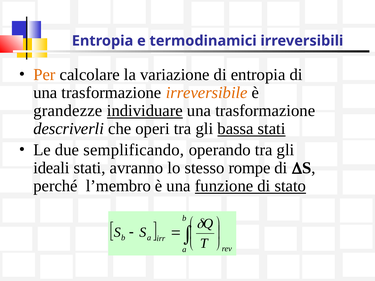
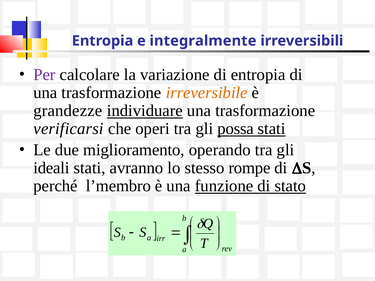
termodinamici: termodinamici -> integralmente
Per colour: orange -> purple
descriverli: descriverli -> verificarsi
bassa: bassa -> possa
semplificando: semplificando -> miglioramento
